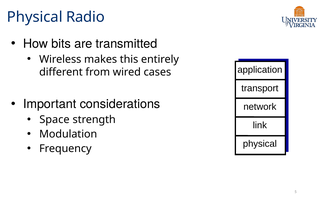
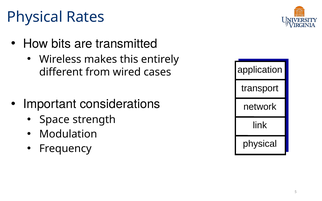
Radio: Radio -> Rates
